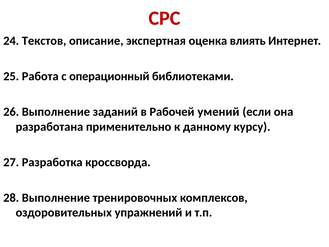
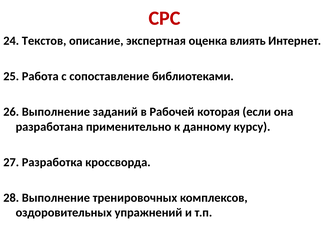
операционный: операционный -> сопоставление
умений: умений -> которая
